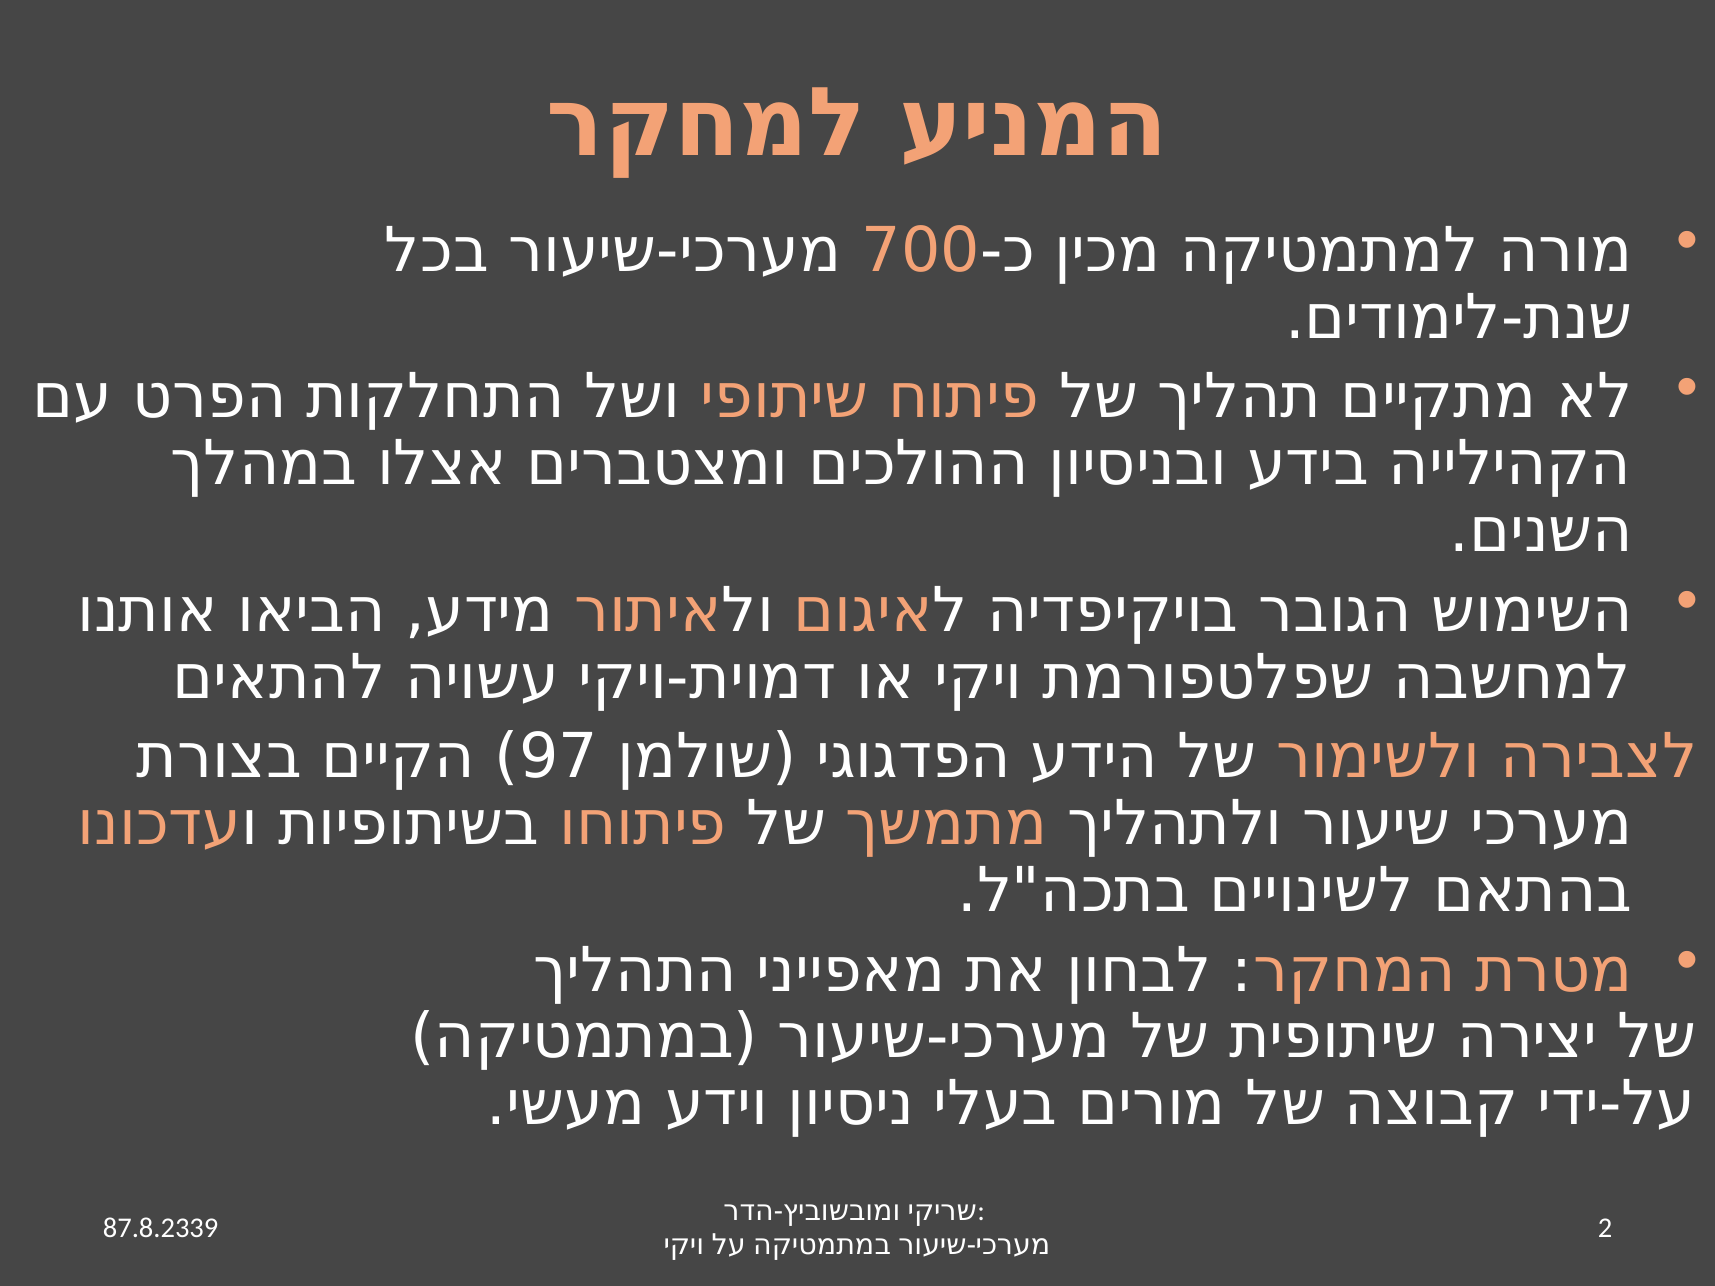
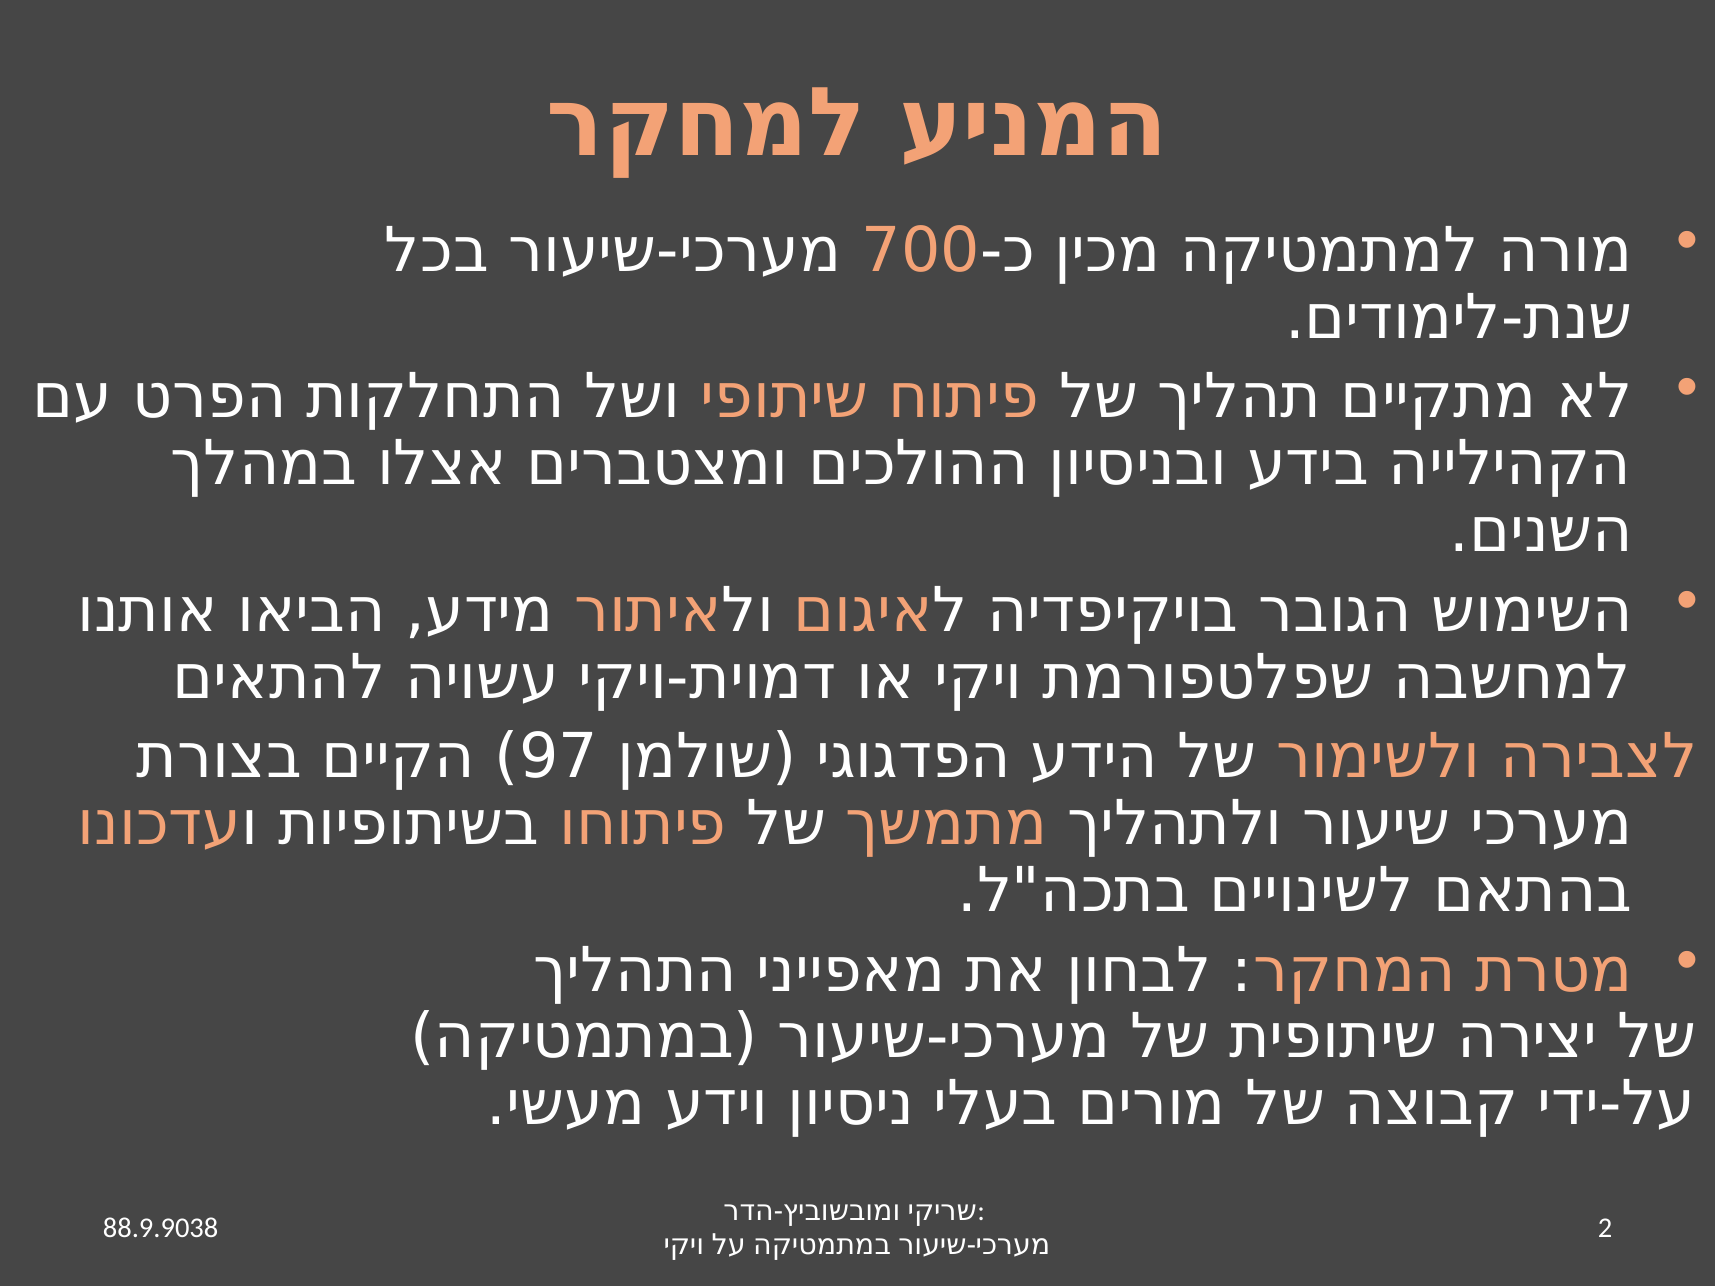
87.8.2339: 87.8.2339 -> 88.9.9038
